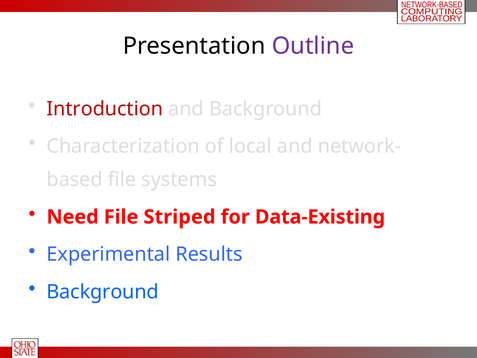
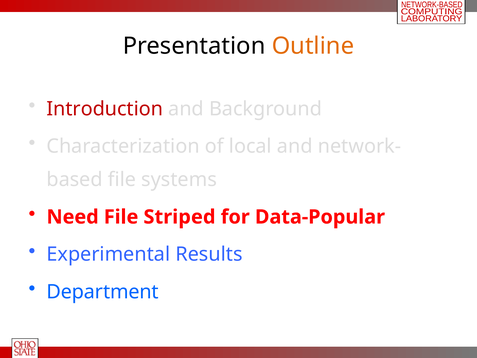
Outline colour: purple -> orange
Data-Existing: Data-Existing -> Data-Popular
Background at (103, 292): Background -> Department
